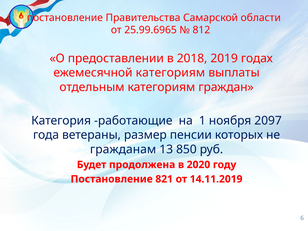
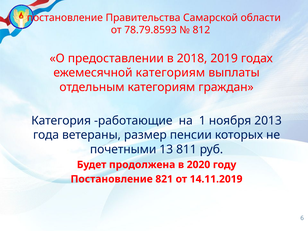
25.99.6965: 25.99.6965 -> 78.79.8593
2097: 2097 -> 2013
гражданам: гражданам -> почетными
850: 850 -> 811
